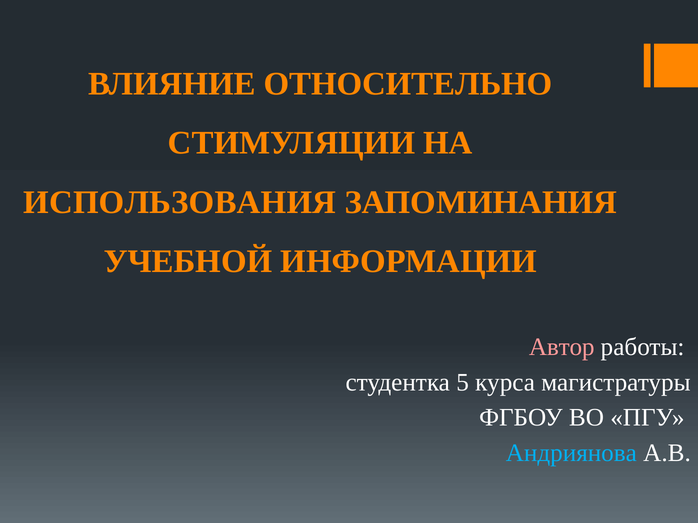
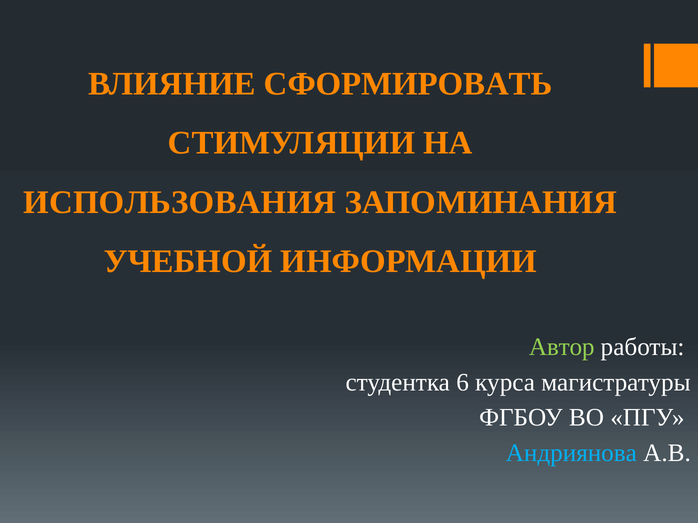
ОТНОСИТЕЛЬНО: ОТНОСИТЕЛЬНО -> СФОРМИРОВАТЬ
Автор colour: pink -> light green
5: 5 -> 6
